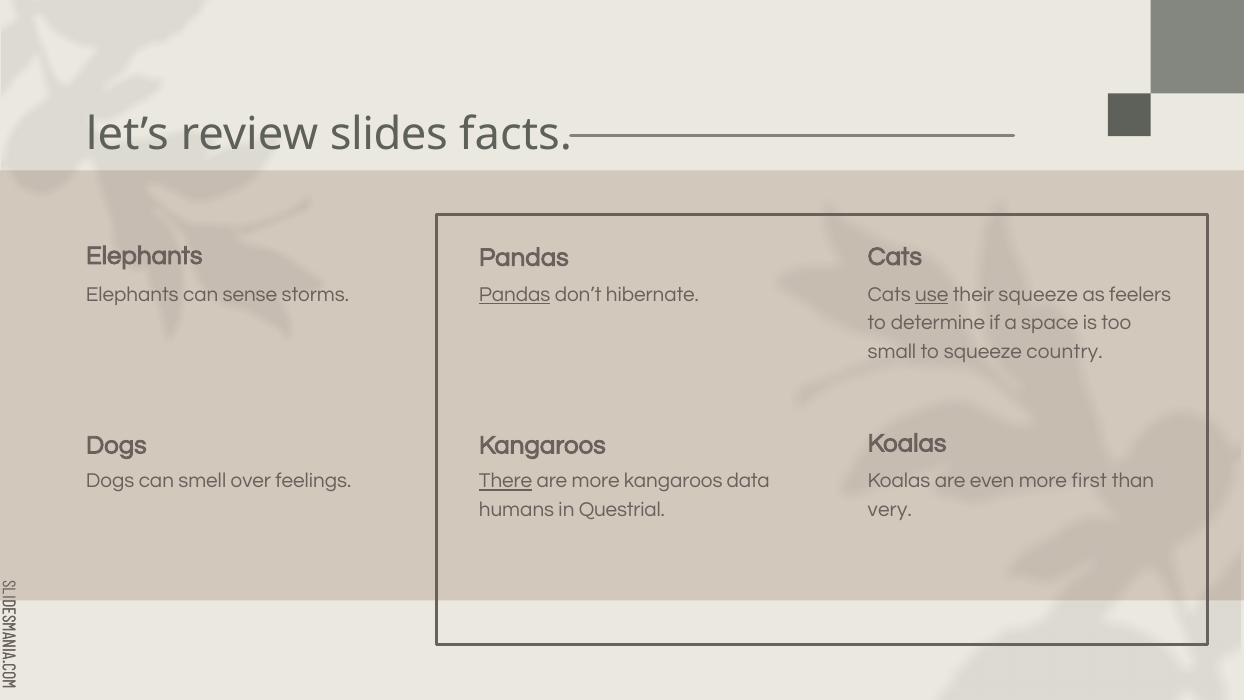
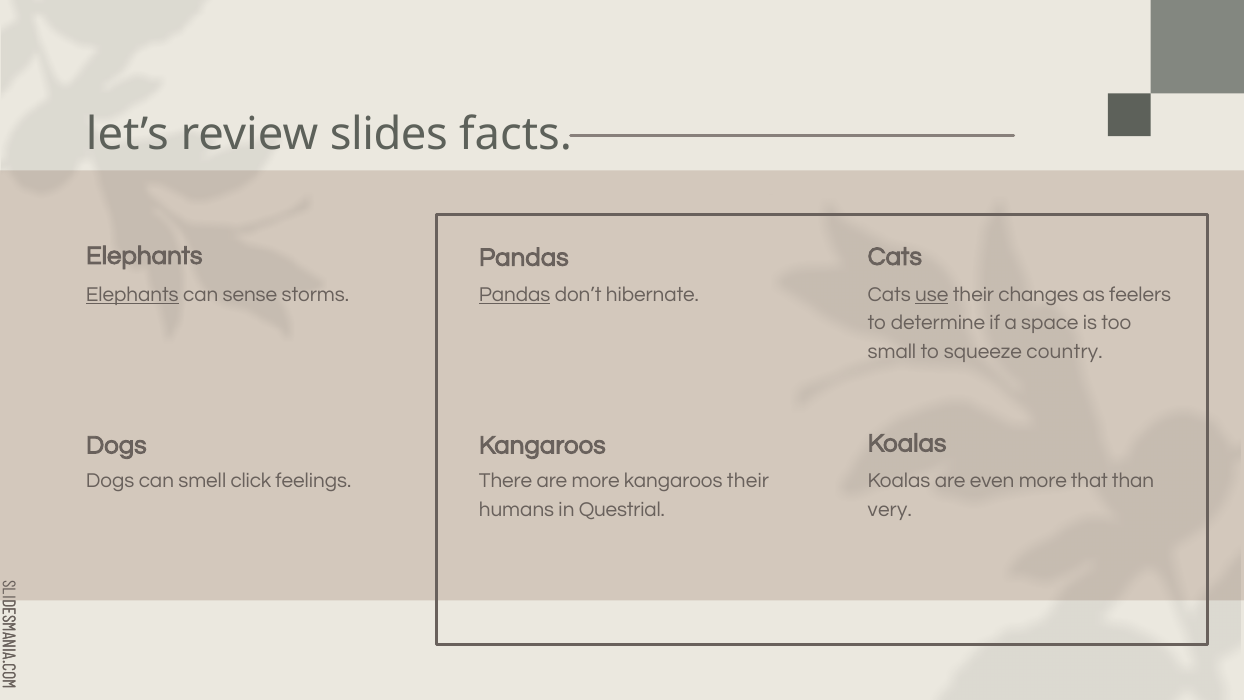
Elephants at (132, 294) underline: none -> present
their squeeze: squeeze -> changes
over: over -> click
There underline: present -> none
kangaroos data: data -> their
first: first -> that
